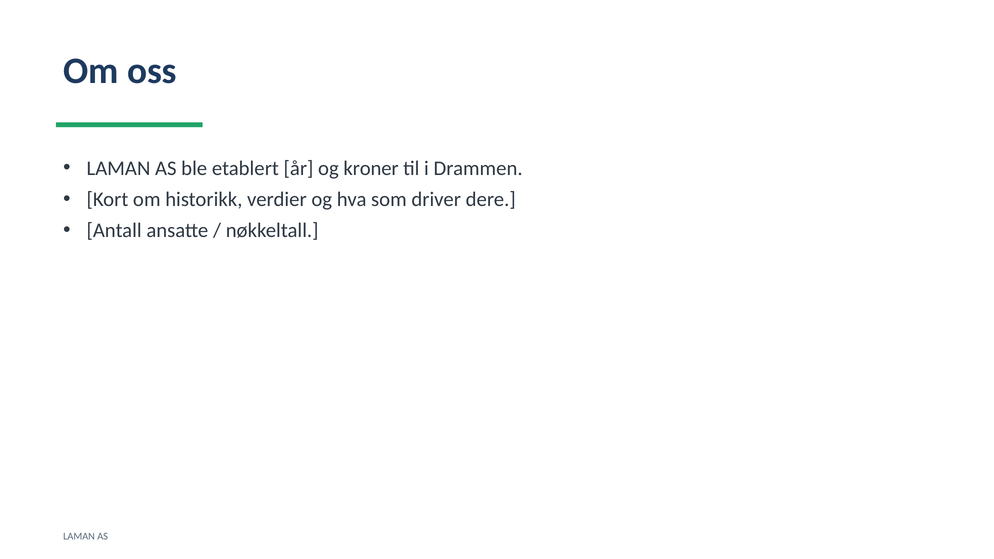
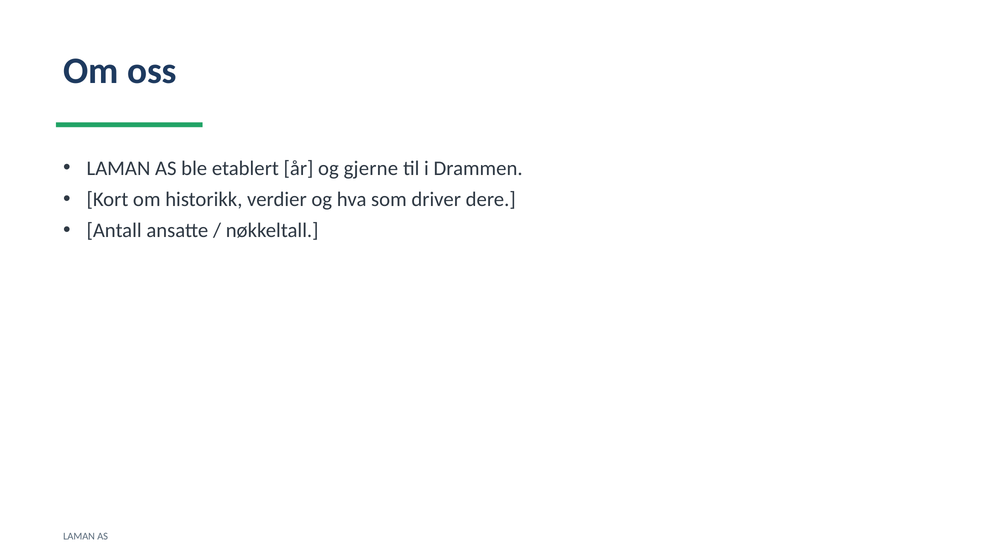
kroner: kroner -> gjerne
